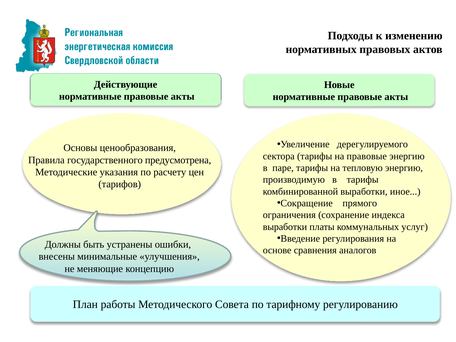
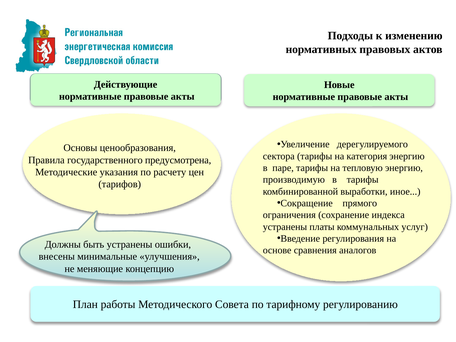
на правовые: правовые -> категория
выработки at (285, 227): выработки -> устранены
